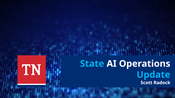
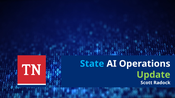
Update colour: light blue -> light green
